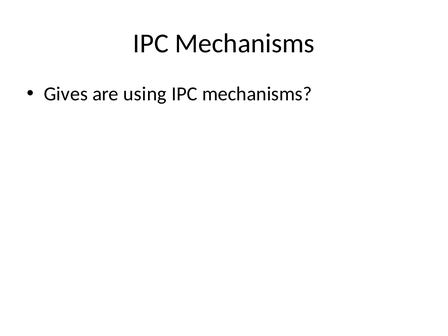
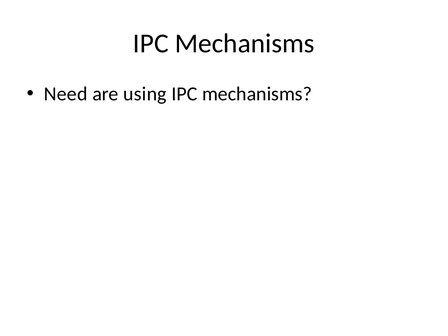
Gives: Gives -> Need
